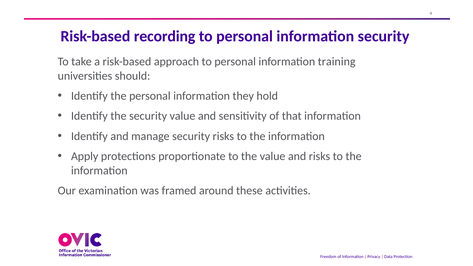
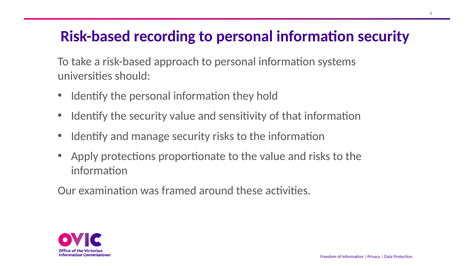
training: training -> systems
